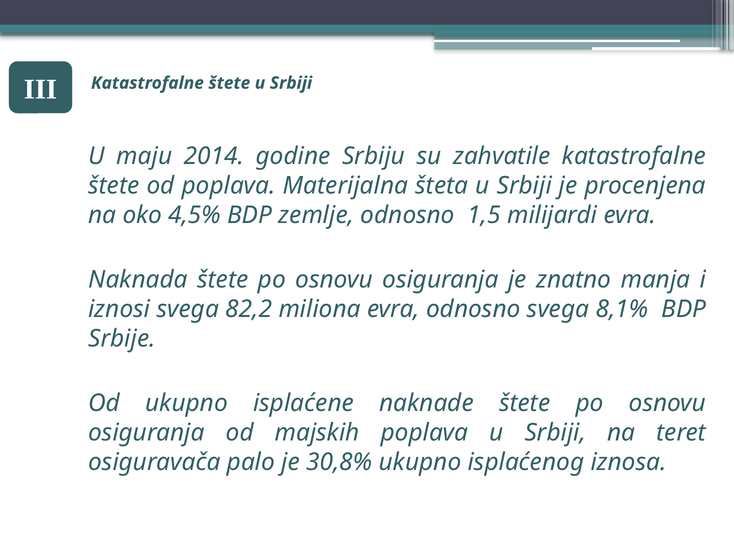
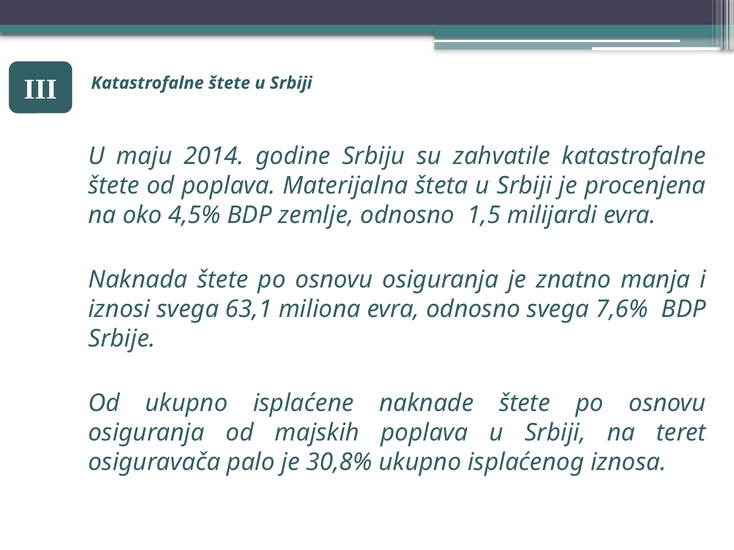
82,2: 82,2 -> 63,1
8,1%: 8,1% -> 7,6%
